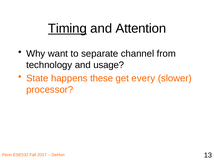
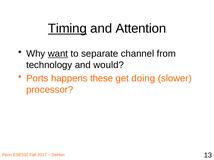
want underline: none -> present
usage: usage -> would
State: State -> Ports
every: every -> doing
